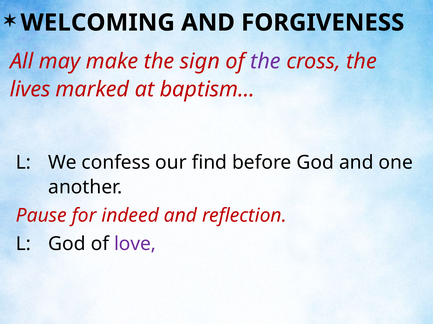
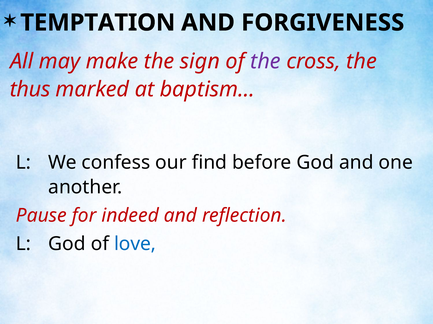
WELCOMING: WELCOMING -> TEMPTATION
lives: lives -> thus
love colour: purple -> blue
